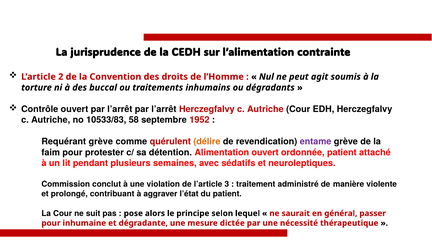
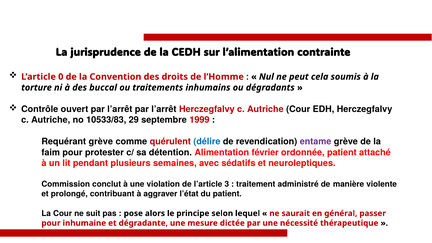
2: 2 -> 0
agit: agit -> cela
58: 58 -> 29
1952: 1952 -> 1999
délire colour: orange -> blue
Alimentation ouvert: ouvert -> février
